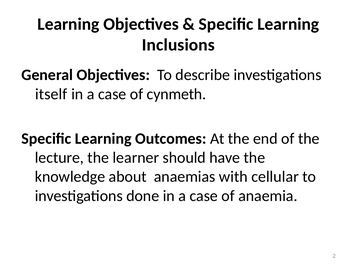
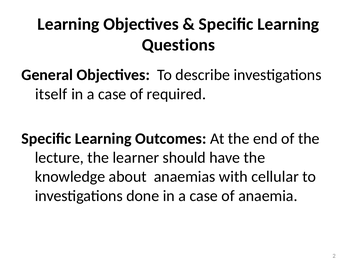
Inclusions: Inclusions -> Questions
cynmeth: cynmeth -> required
